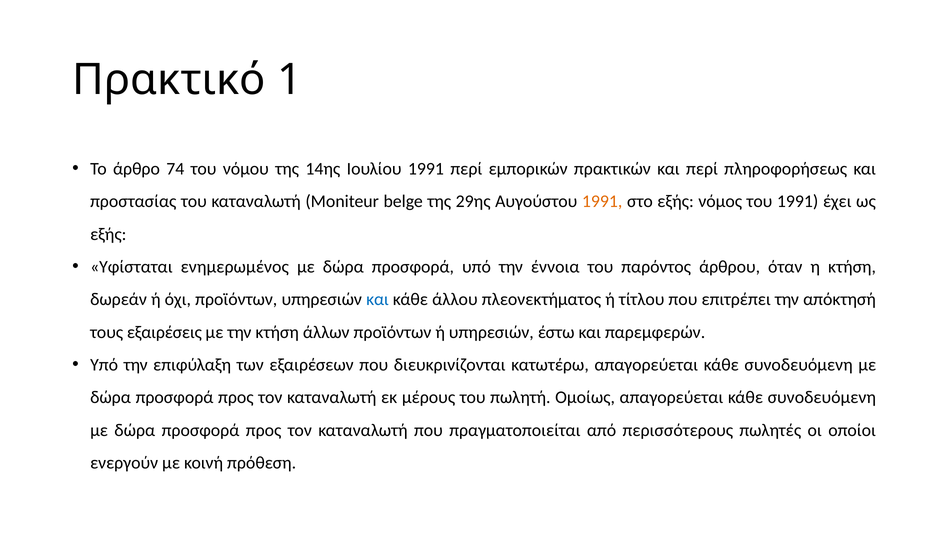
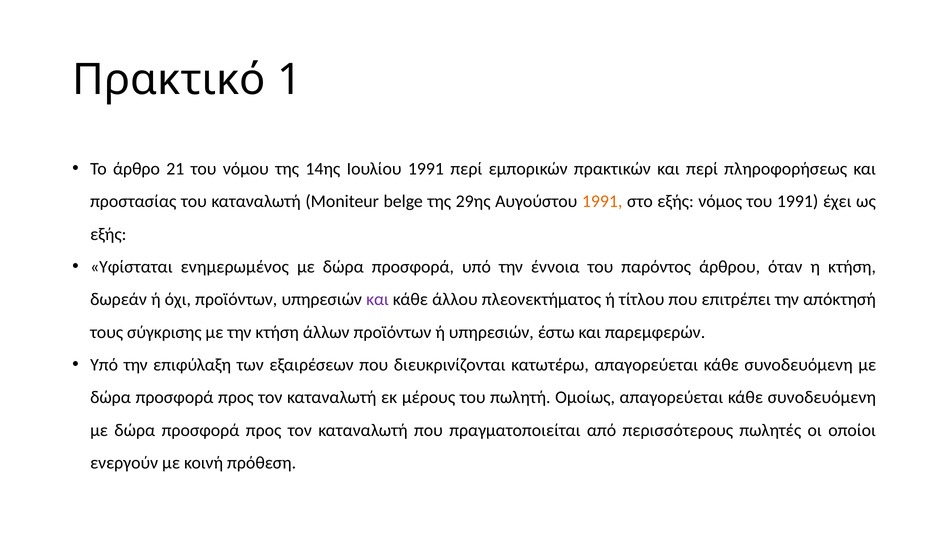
74: 74 -> 21
και at (378, 299) colour: blue -> purple
εξαιρέσεις: εξαιρέσεις -> σύγκρισης
